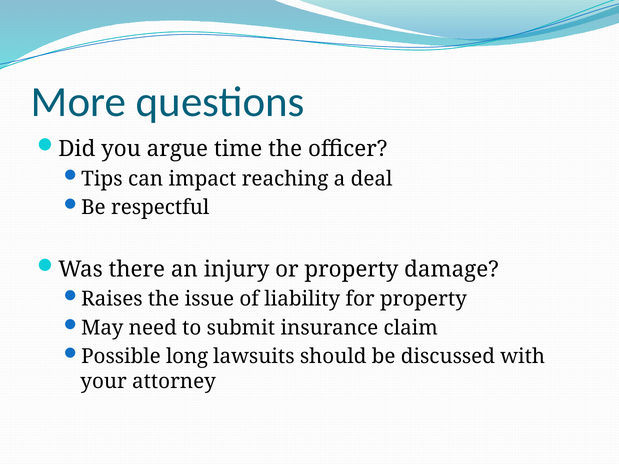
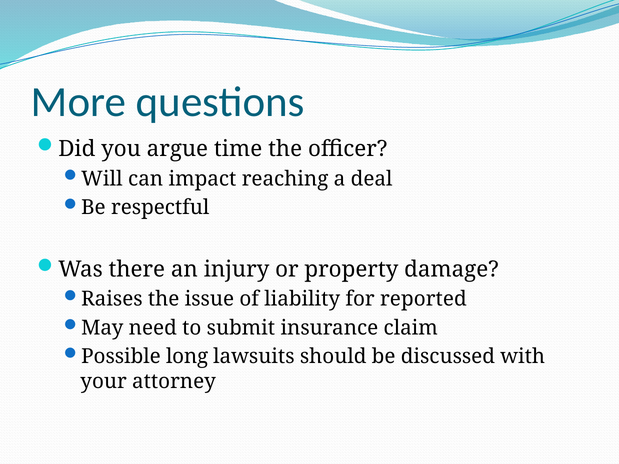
Tips: Tips -> Will
for property: property -> reported
